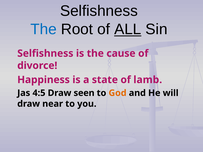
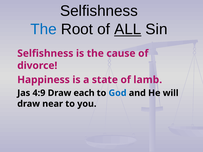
4:5: 4:5 -> 4:9
seen: seen -> each
God colour: orange -> blue
